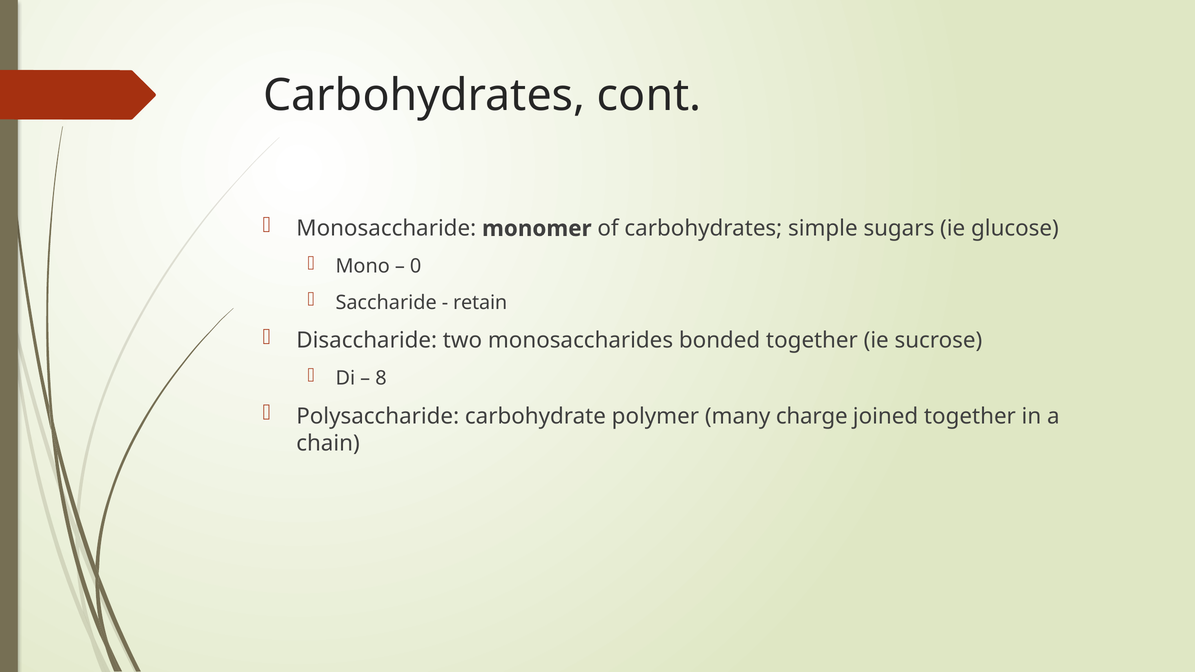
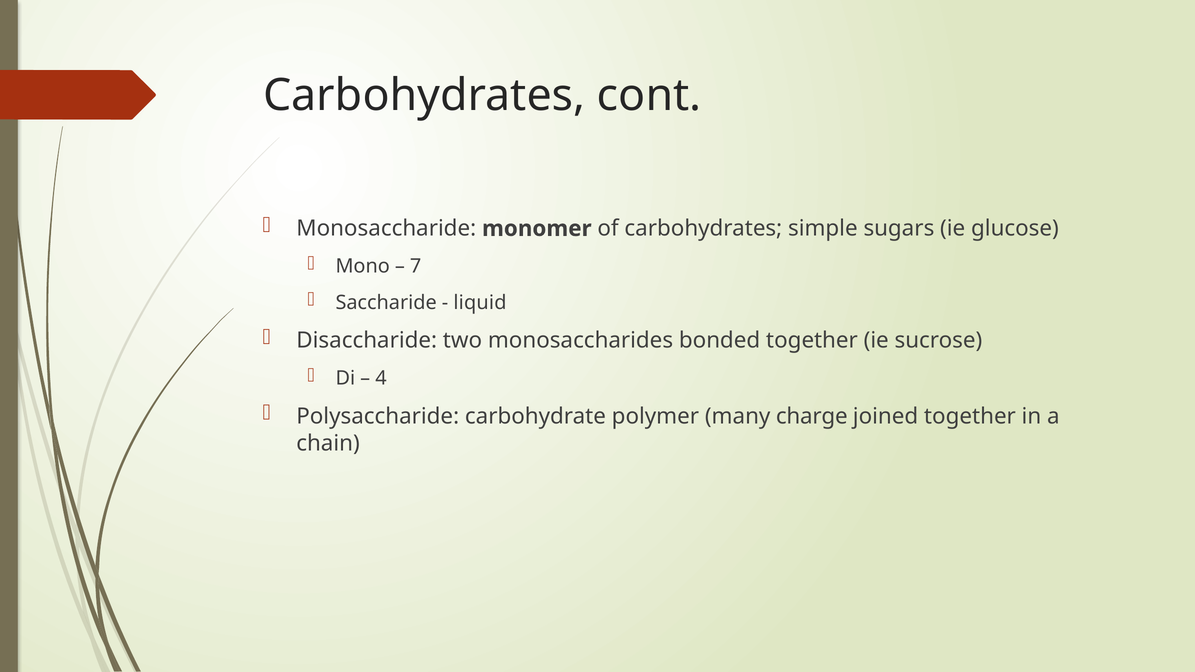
0: 0 -> 7
retain: retain -> liquid
8: 8 -> 4
